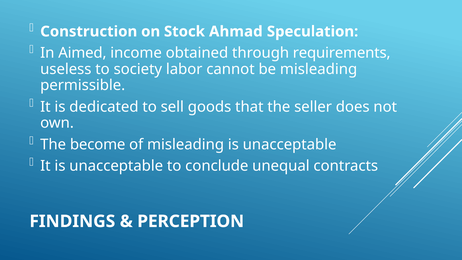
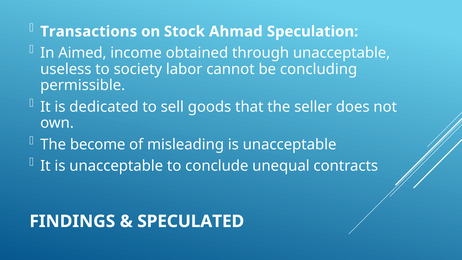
Construction: Construction -> Transactions
through requirements: requirements -> unacceptable
be misleading: misleading -> concluding
PERCEPTION: PERCEPTION -> SPECULATED
